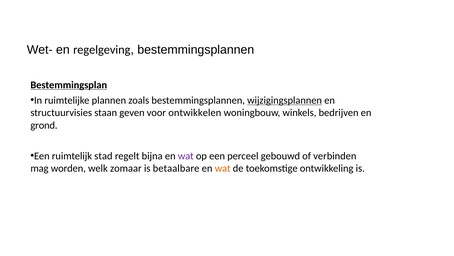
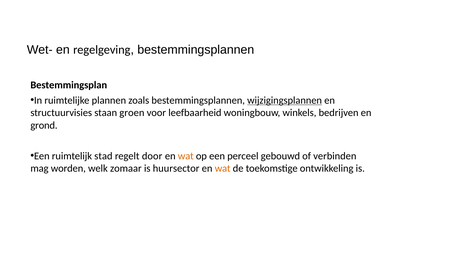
Bestemmingsplan underline: present -> none
geven: geven -> groen
ontwikkelen: ontwikkelen -> leefbaarheid
bijna: bijna -> door
wat at (186, 156) colour: purple -> orange
betaalbare: betaalbare -> huursector
